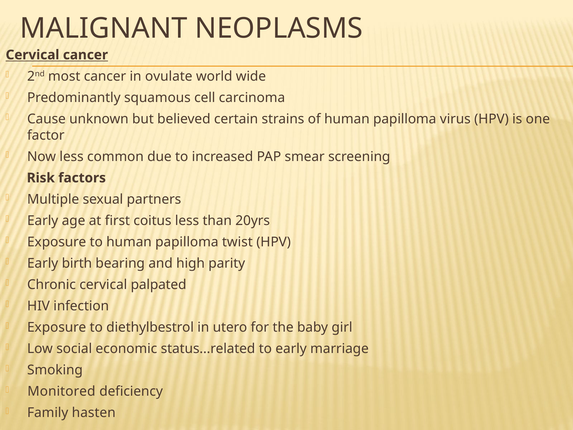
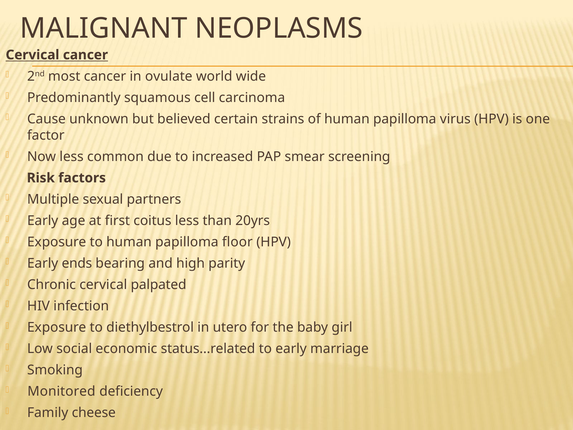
twist: twist -> floor
birth: birth -> ends
hasten: hasten -> cheese
